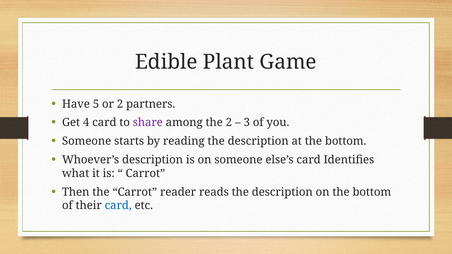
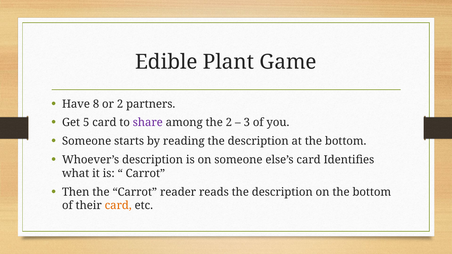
5: 5 -> 8
4: 4 -> 5
card at (118, 206) colour: blue -> orange
